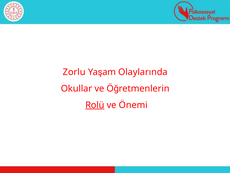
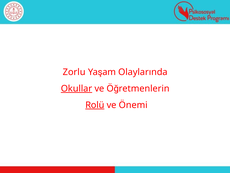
Okullar underline: none -> present
